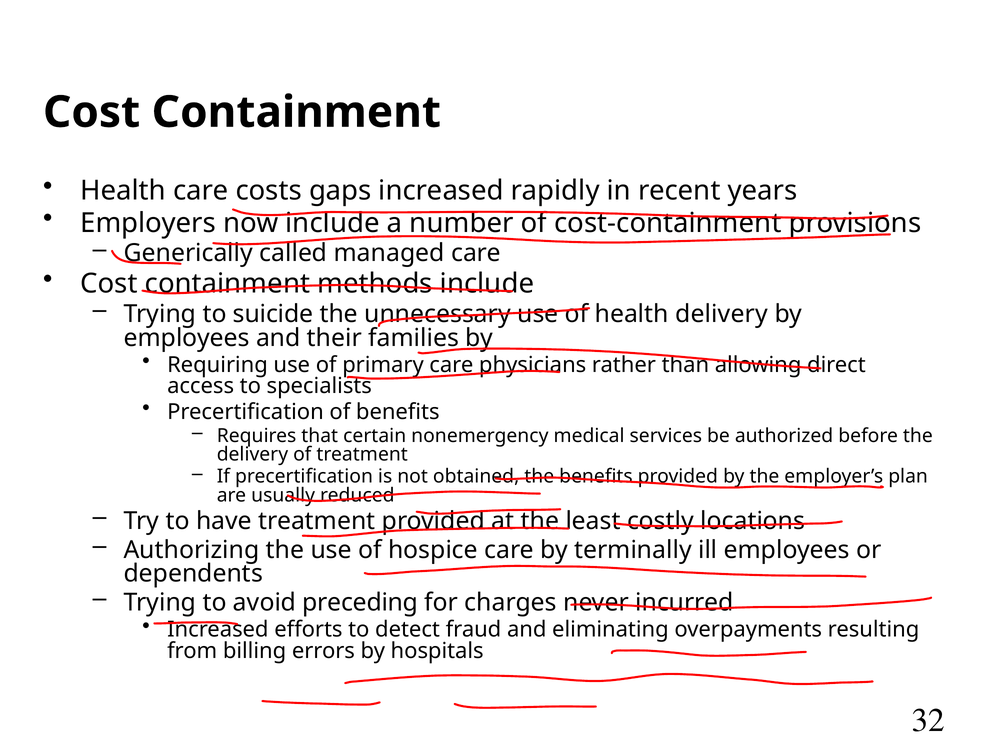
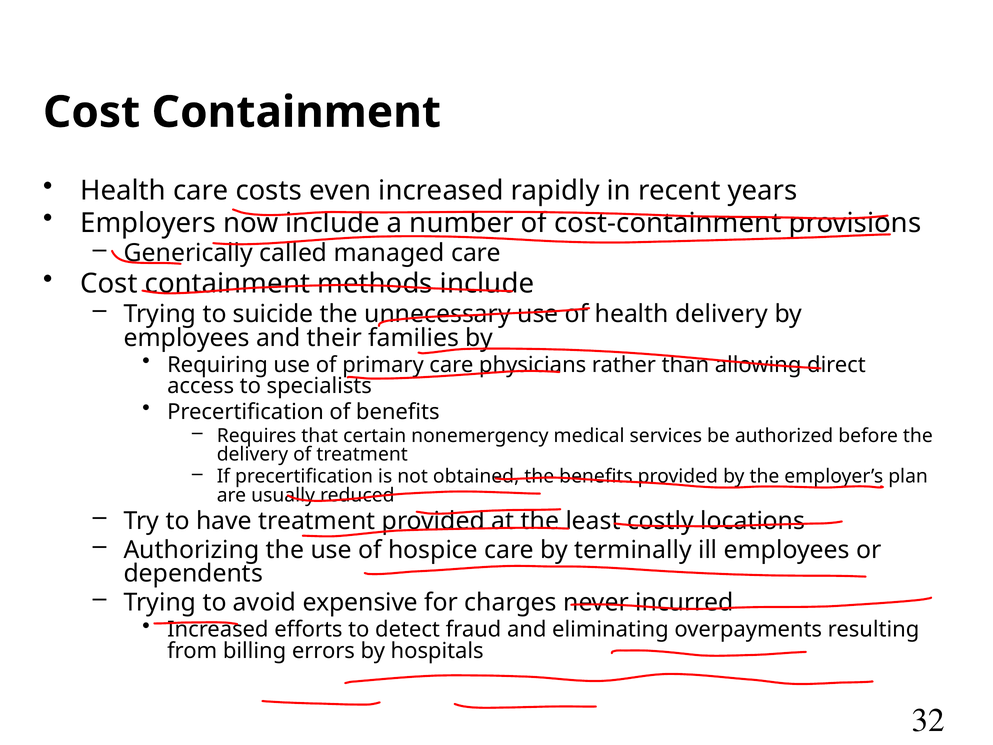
gaps: gaps -> even
preceding: preceding -> expensive
